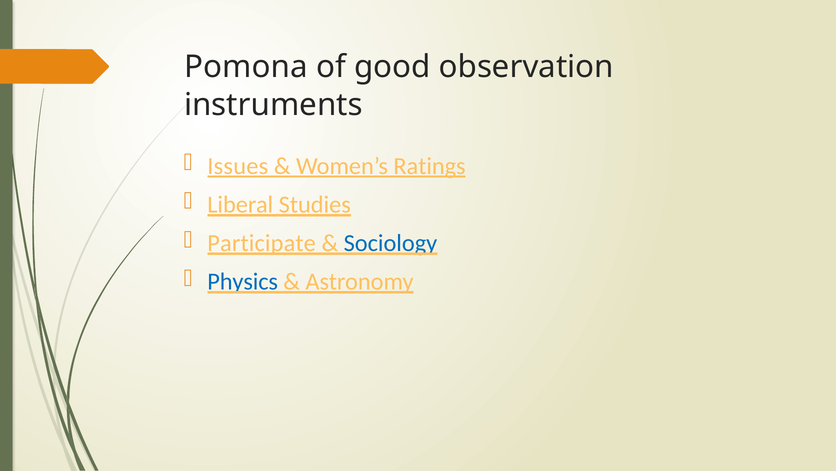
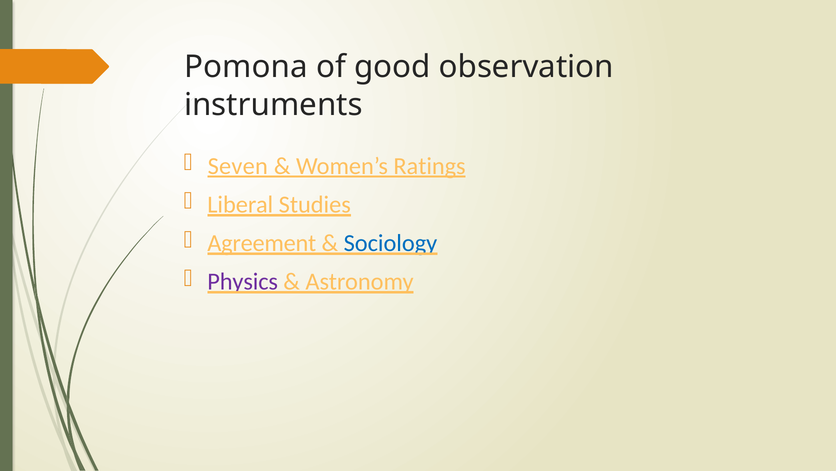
Issues: Issues -> Seven
Participate: Participate -> Agreement
Physics colour: blue -> purple
